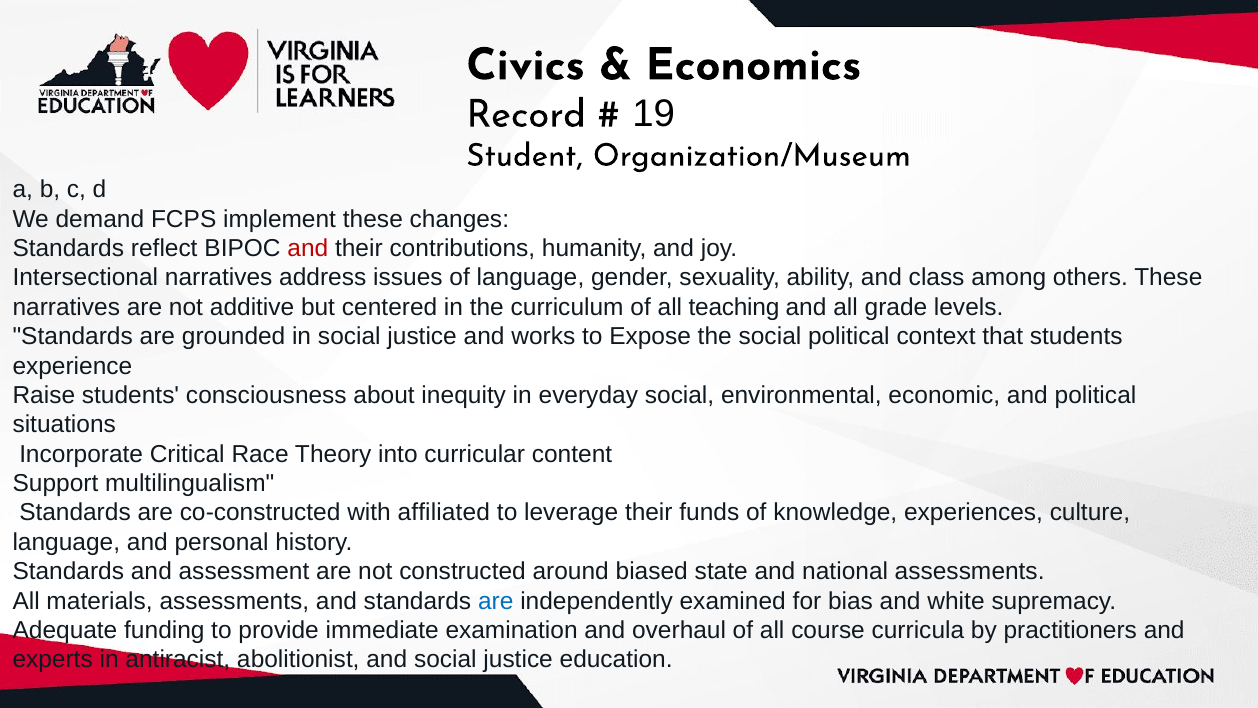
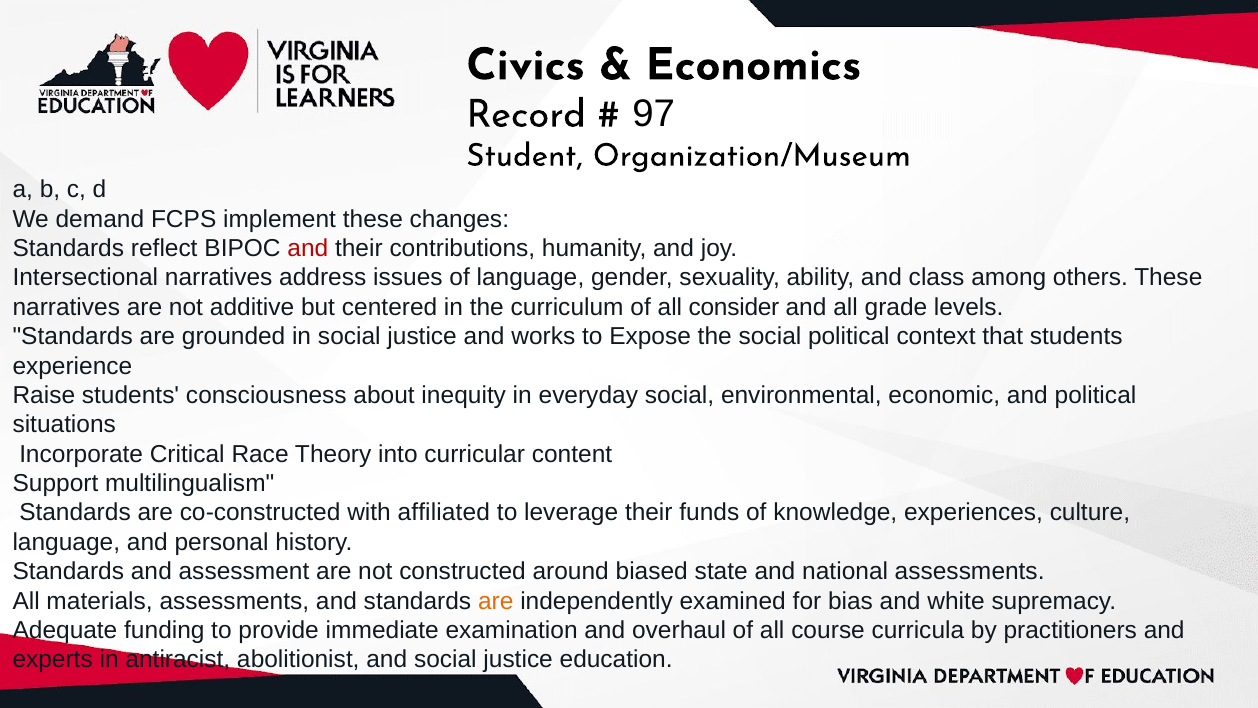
19: 19 -> 97
teaching: teaching -> consider
are at (496, 601) colour: blue -> orange
